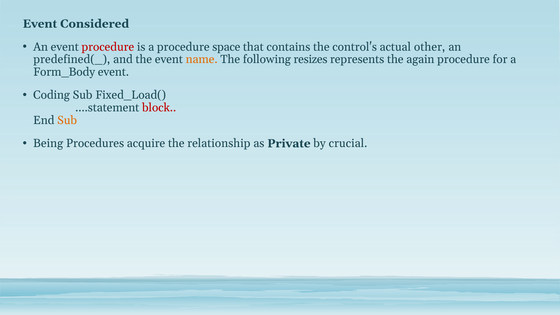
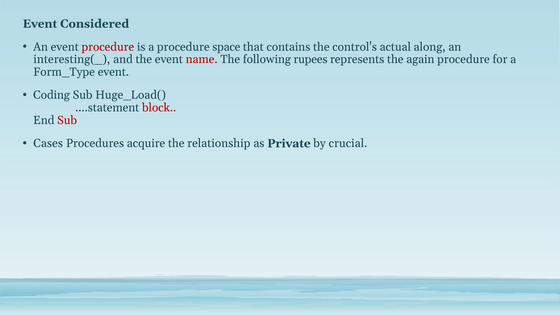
other: other -> along
predefined(_: predefined(_ -> interesting(_
name colour: orange -> red
resizes: resizes -> rupees
Form_Body: Form_Body -> Form_Type
Fixed_Load(: Fixed_Load( -> Huge_Load(
Sub at (67, 120) colour: orange -> red
Being: Being -> Cases
